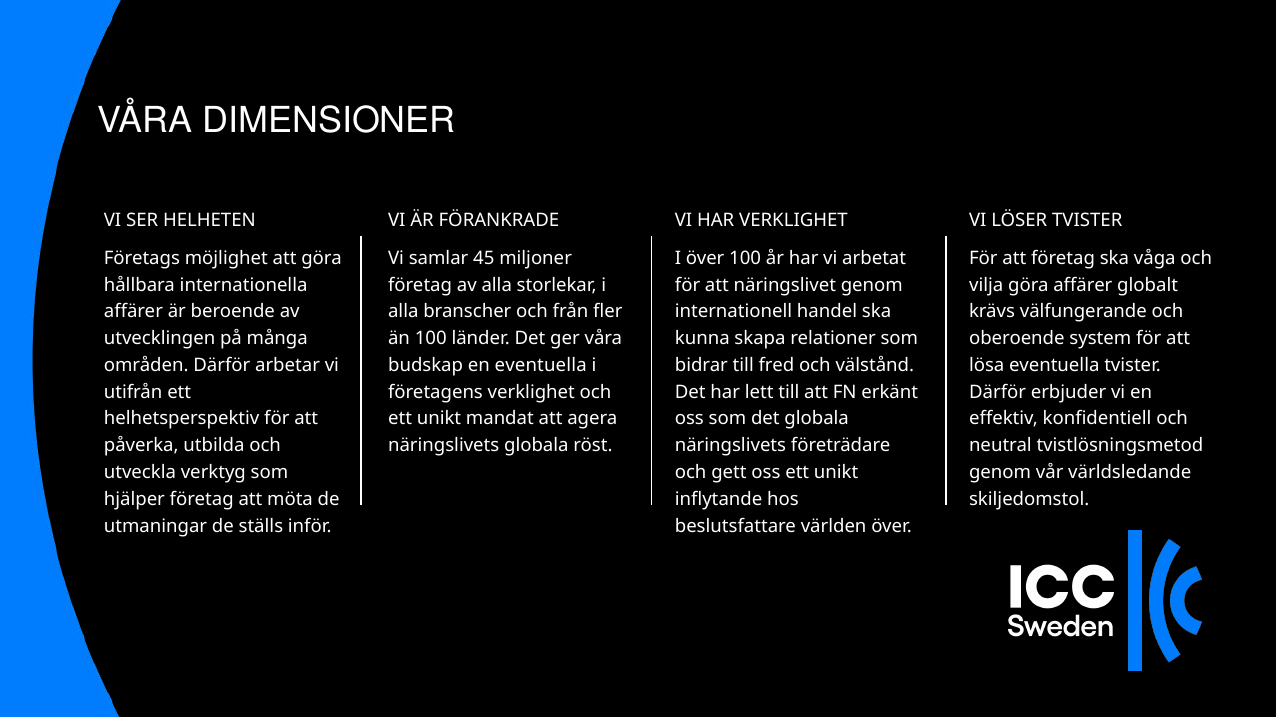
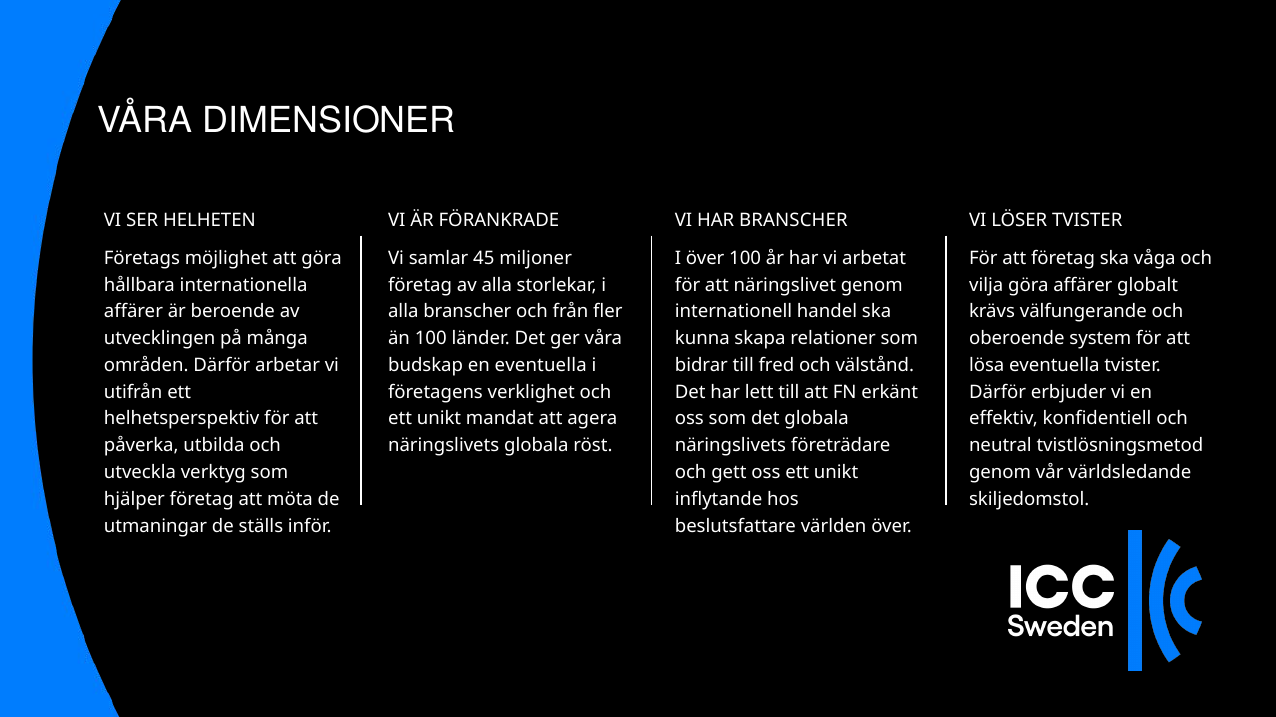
HAR VERKLIGHET: VERKLIGHET -> BRANSCHER
